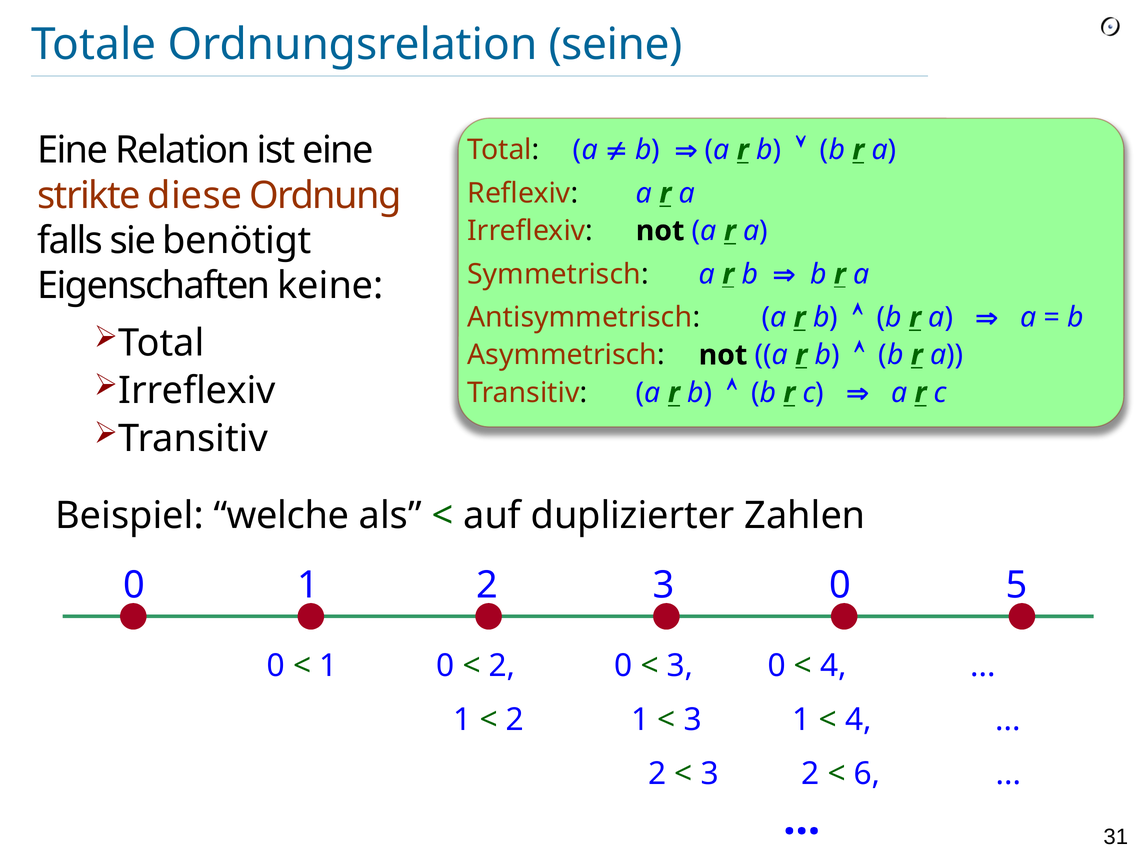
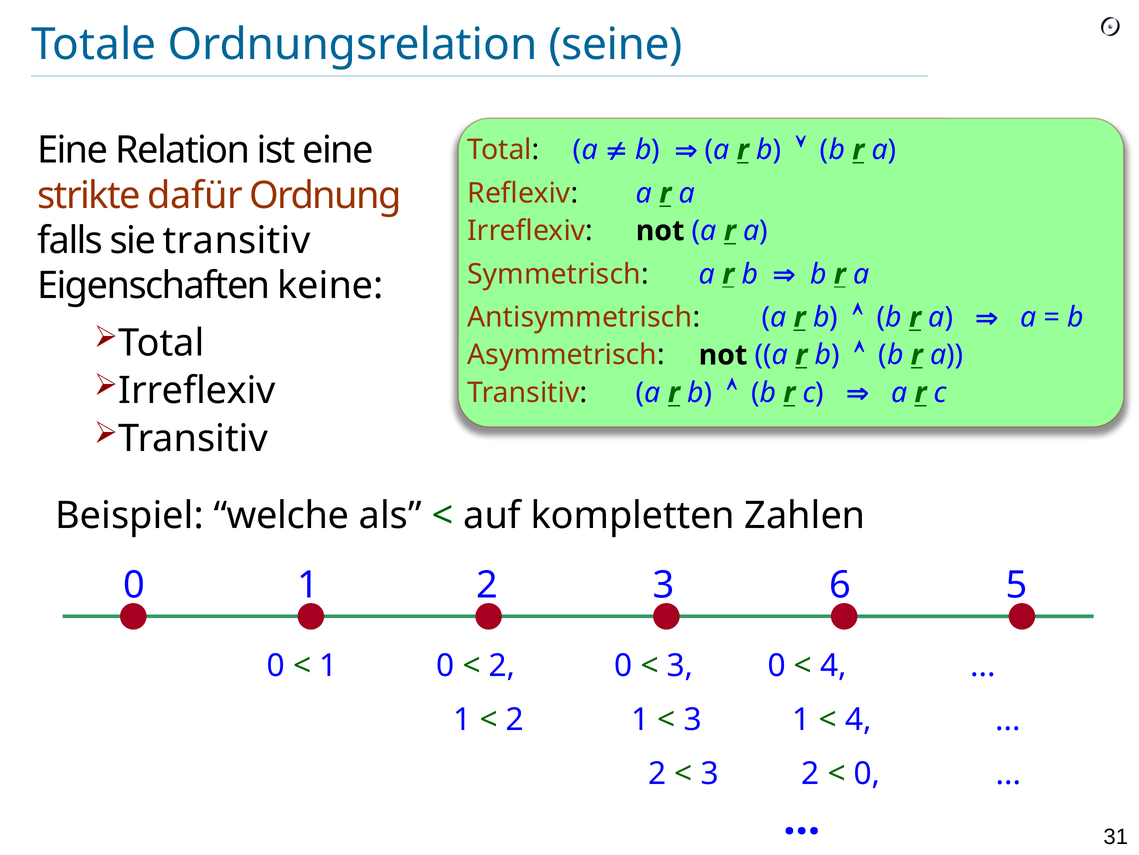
diese: diese -> dafür
sie benötigt: benötigt -> transitiv
duplizierter: duplizierter -> kompletten
2 3 0: 0 -> 6
6 at (867, 773): 6 -> 0
